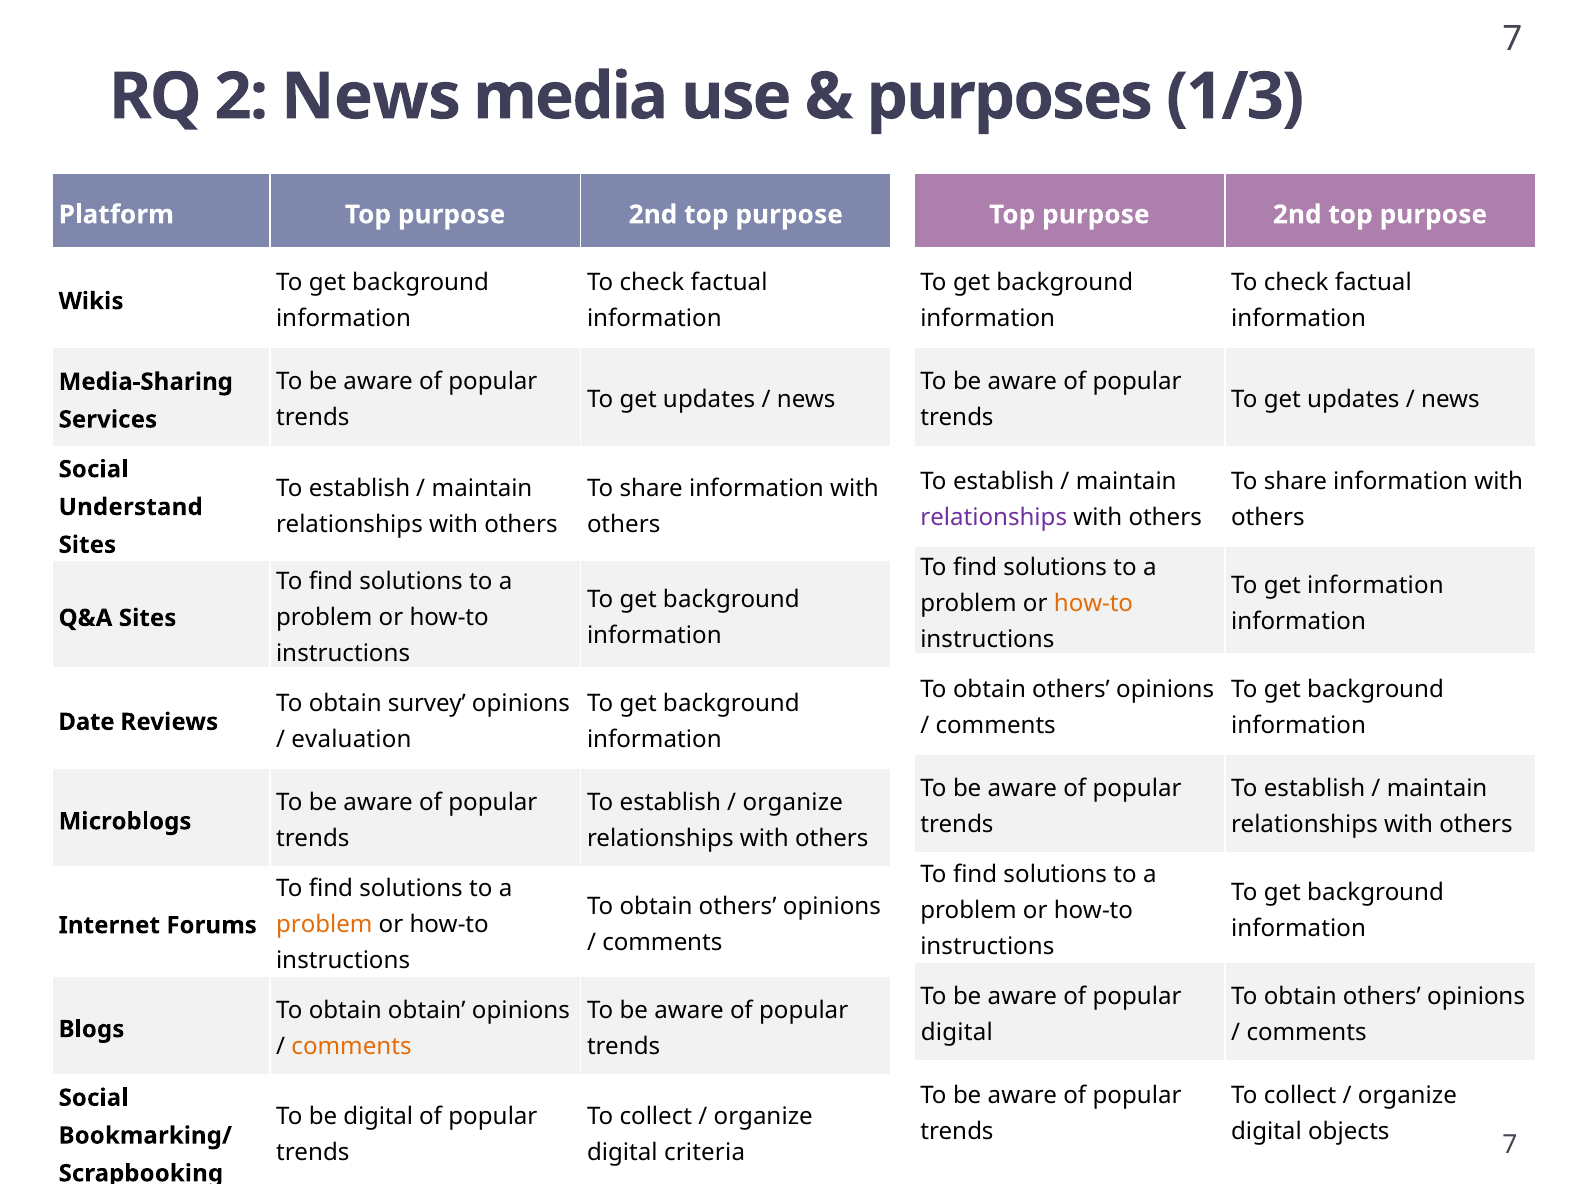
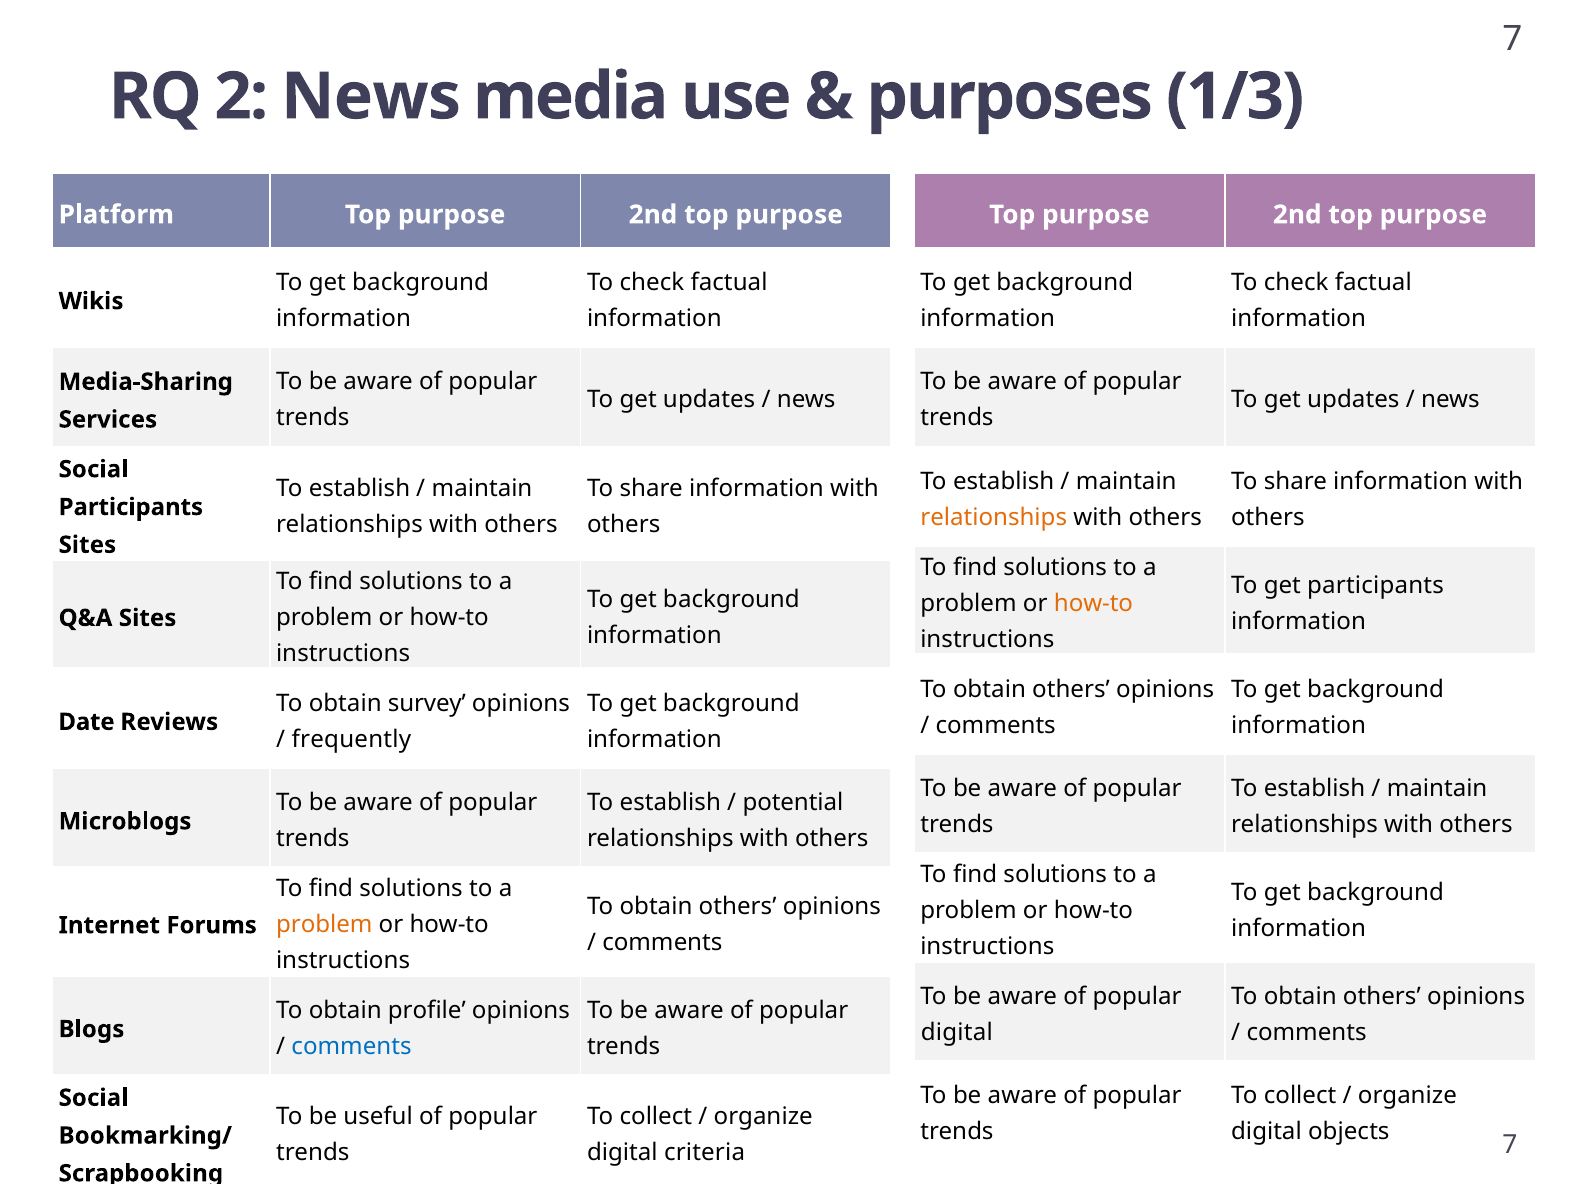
Understand at (131, 507): Understand -> Participants
relationships at (994, 517) colour: purple -> orange
get information: information -> participants
evaluation: evaluation -> frequently
organize at (793, 803): organize -> potential
obtain obtain: obtain -> profile
comments at (352, 1047) colour: orange -> blue
be digital: digital -> useful
